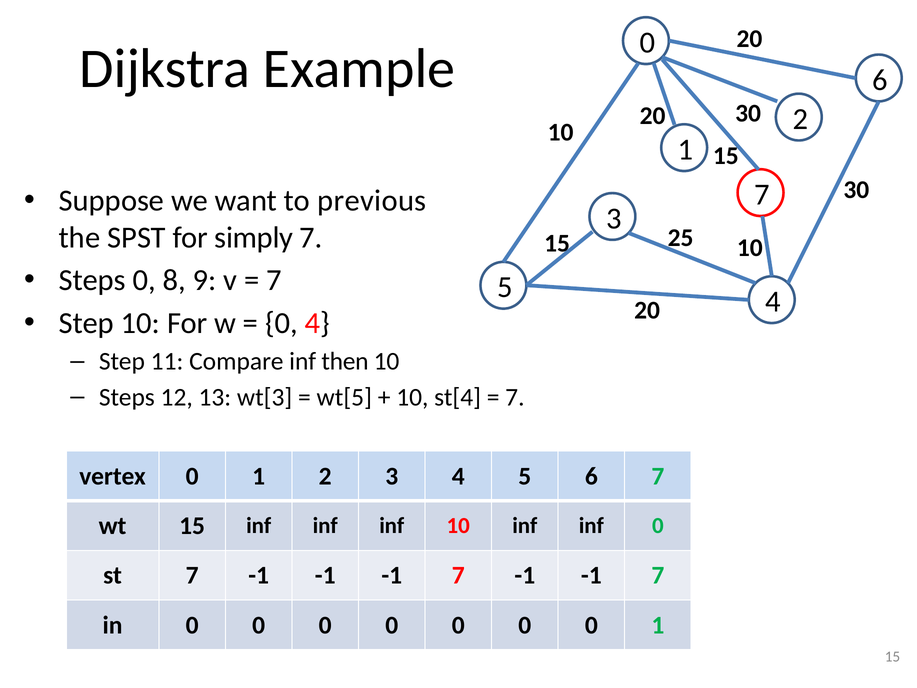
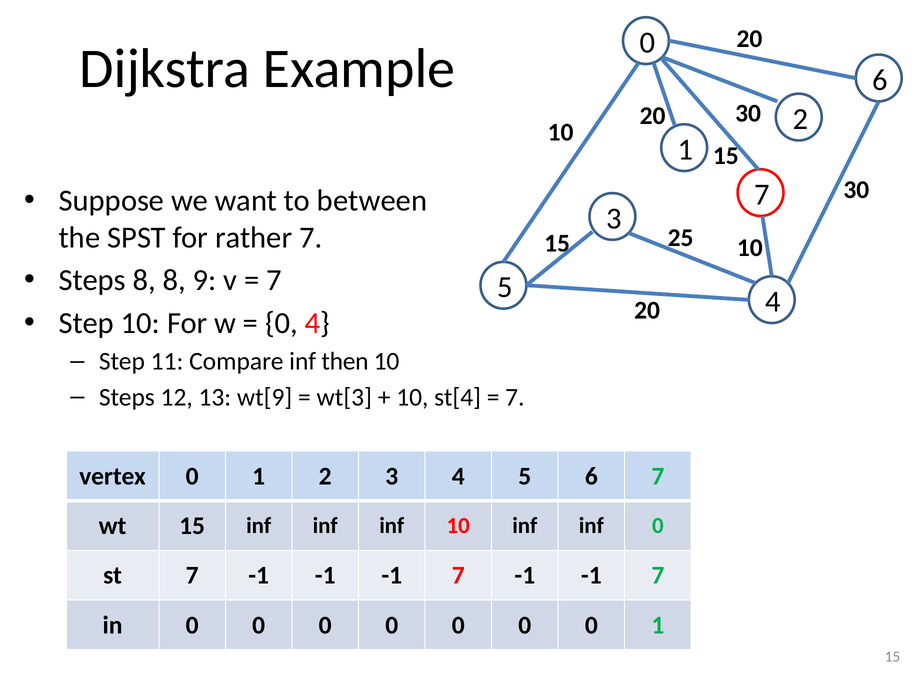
previous: previous -> between
simply: simply -> rather
Steps 0: 0 -> 8
wt[3: wt[3 -> wt[9
wt[5: wt[5 -> wt[3
